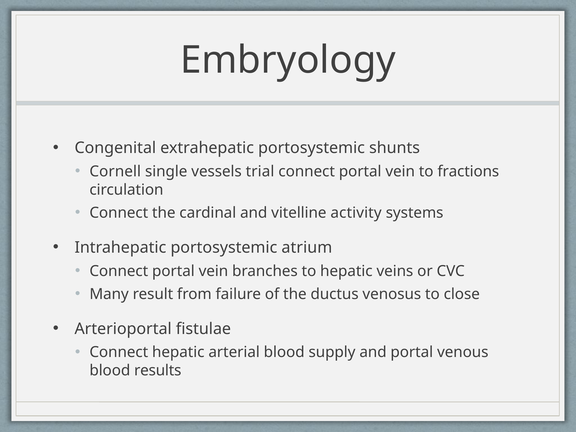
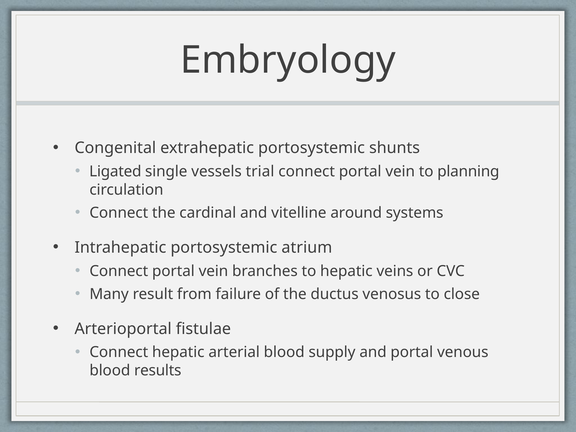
Cornell: Cornell -> Ligated
fractions: fractions -> planning
activity: activity -> around
